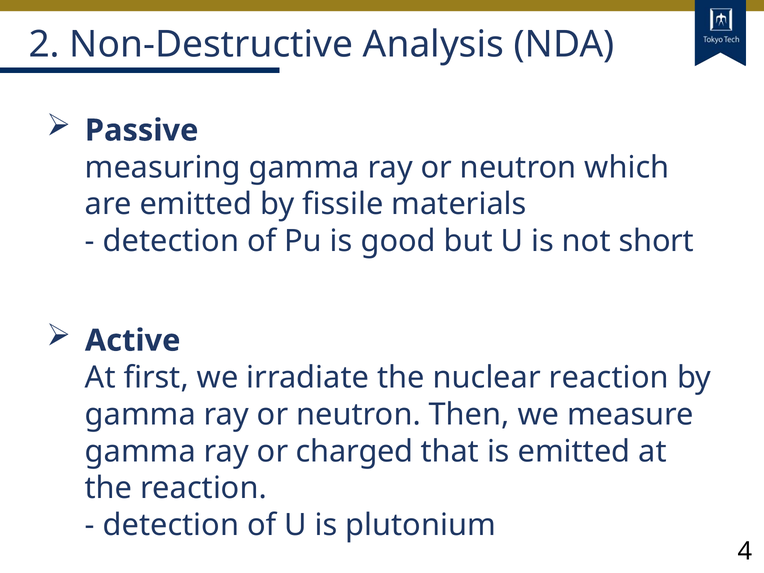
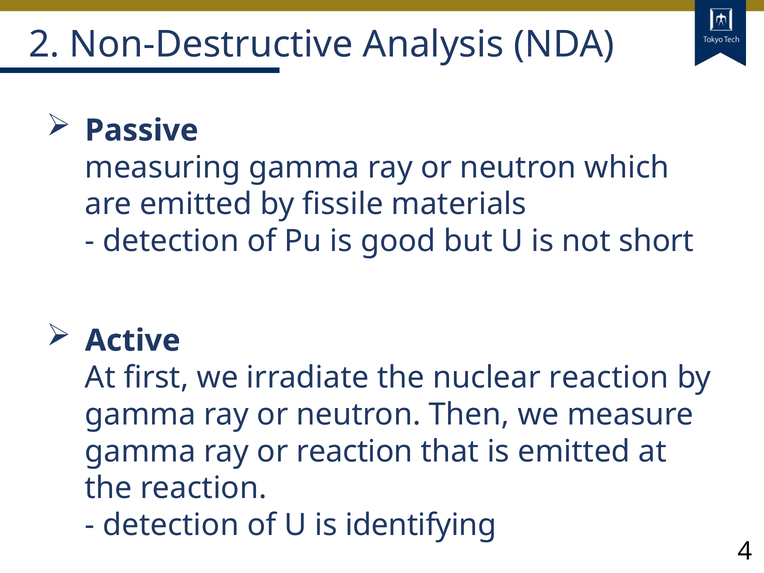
or charged: charged -> reaction
plutonium: plutonium -> identifying
